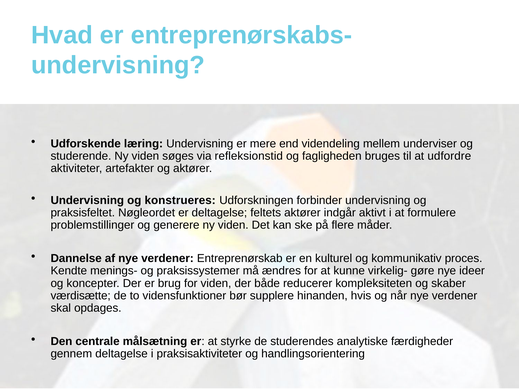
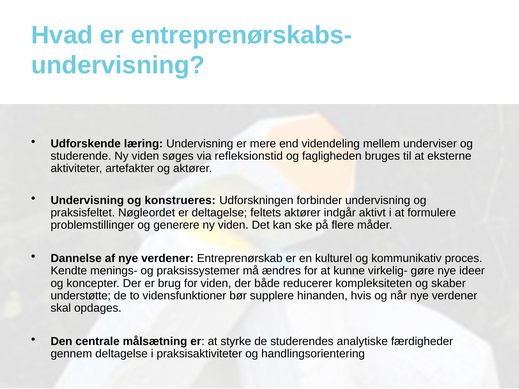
udfordre: udfordre -> eksterne
værdisætte: værdisætte -> understøtte
